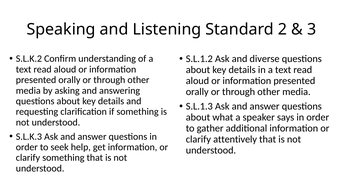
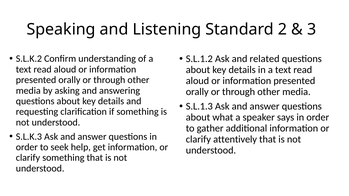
diverse: diverse -> related
